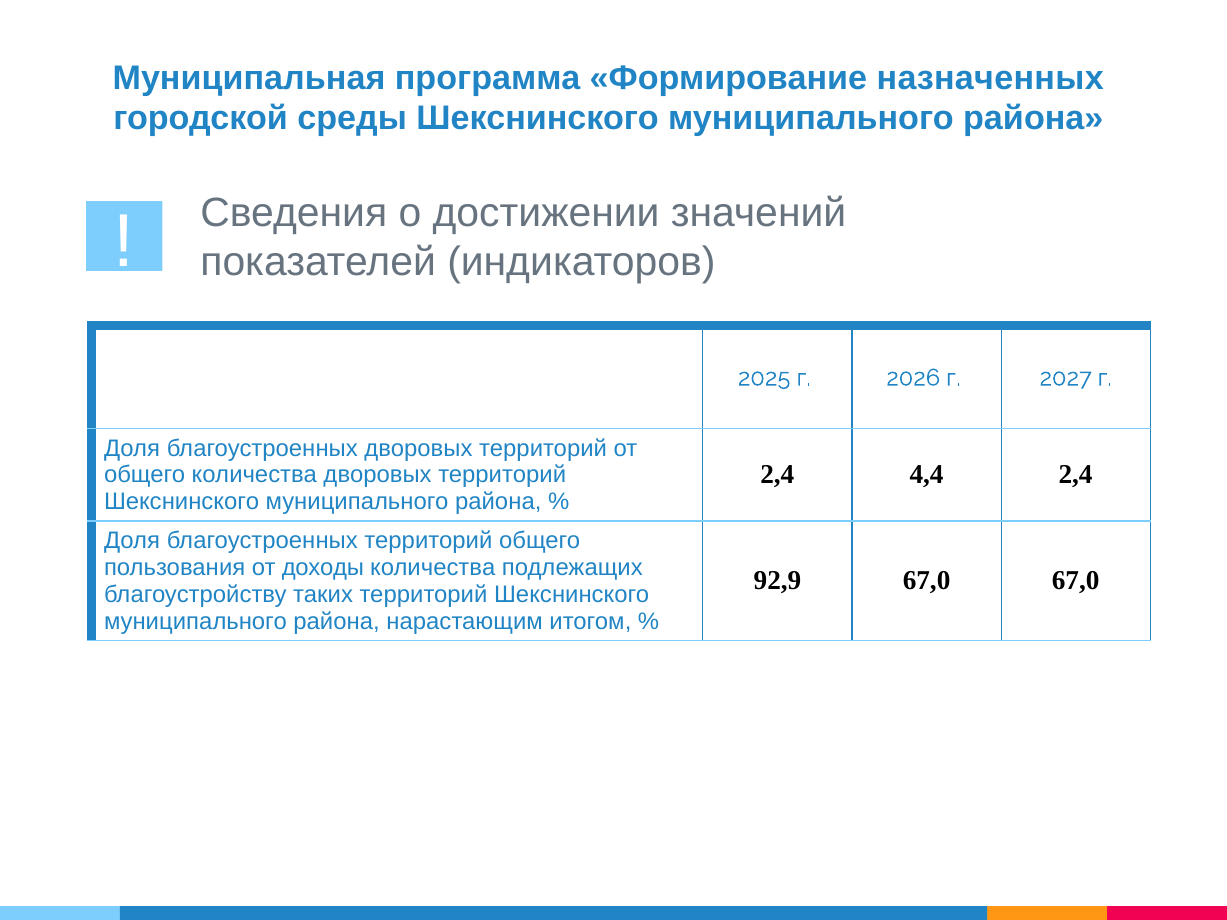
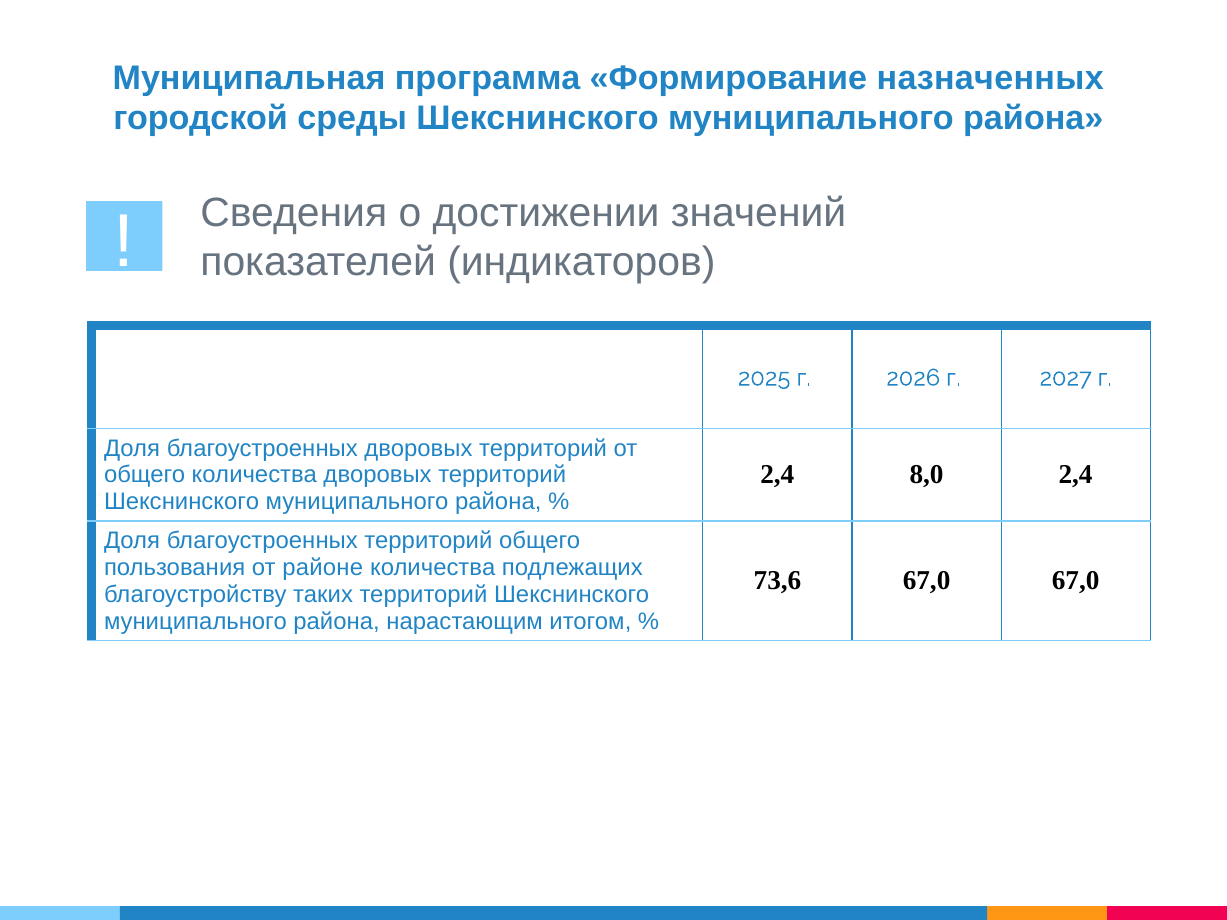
4,4: 4,4 -> 8,0
доходы: доходы -> районе
92,9: 92,9 -> 73,6
